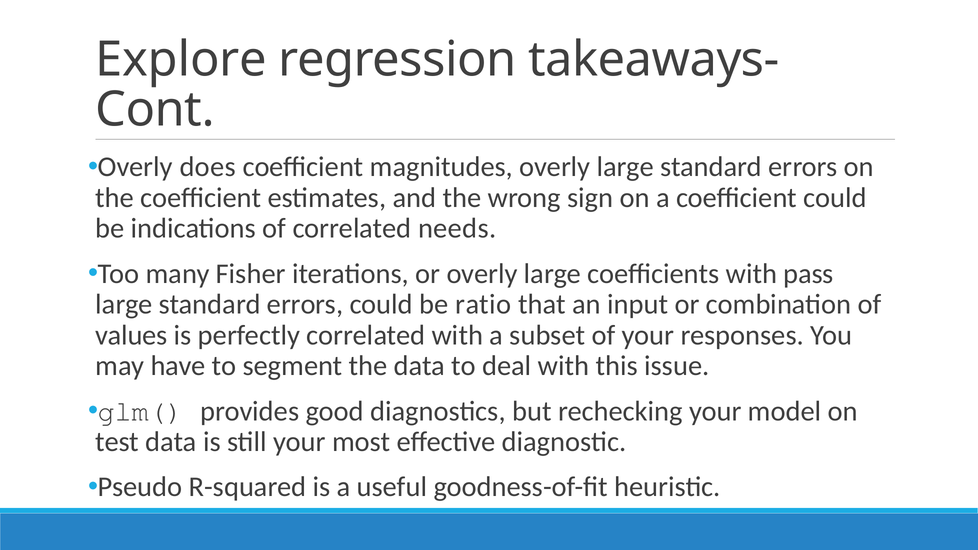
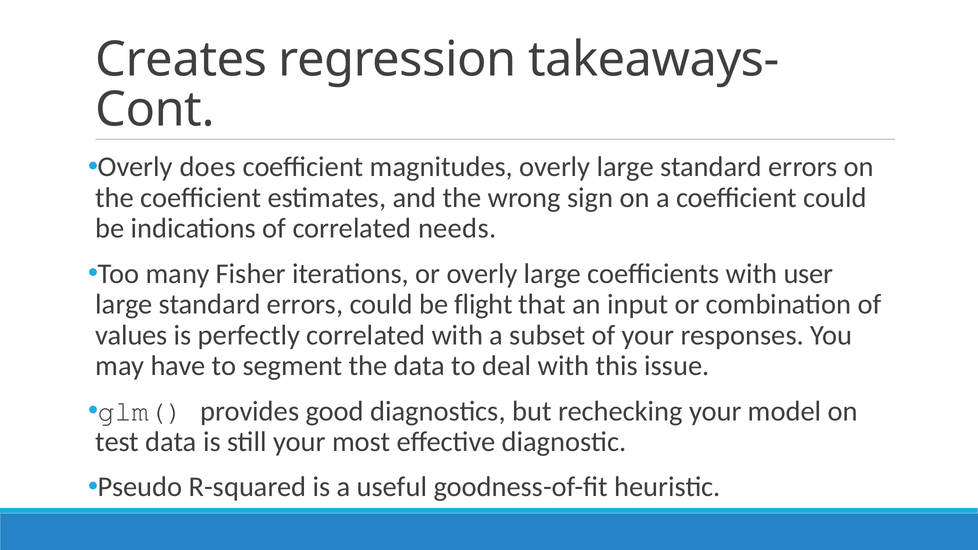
Explore: Explore -> Creates
pass: pass -> user
ratio: ratio -> flight
